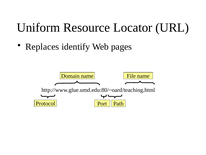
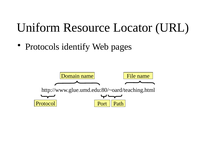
Replaces: Replaces -> Protocols
